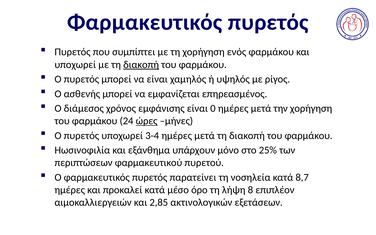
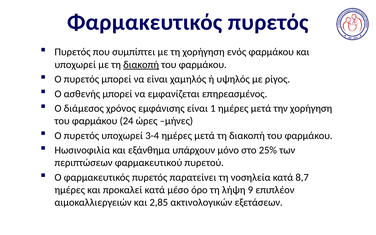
0: 0 -> 1
ώρες underline: present -> none
8: 8 -> 9
